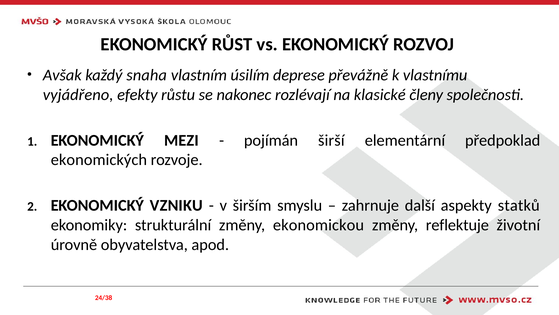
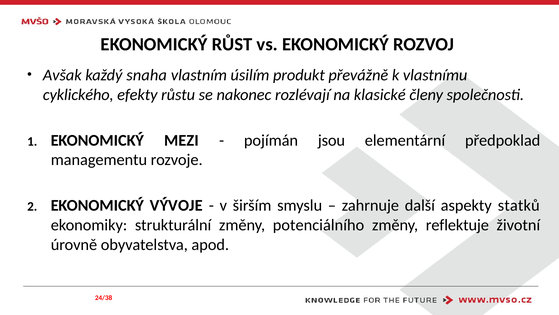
deprese: deprese -> produkt
vyjádřeno: vyjádřeno -> cyklického
širší: širší -> jsou
ekonomických: ekonomických -> managementu
VZNIKU: VZNIKU -> VÝVOJE
ekonomickou: ekonomickou -> potenciálního
